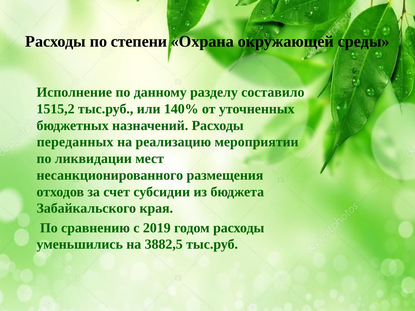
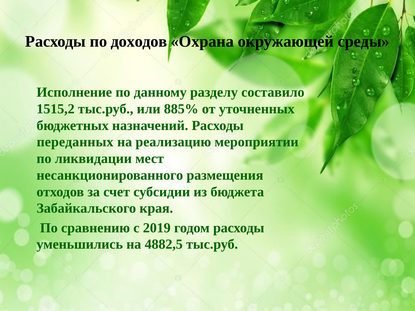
степени: степени -> доходов
140%: 140% -> 885%
3882,5: 3882,5 -> 4882,5
